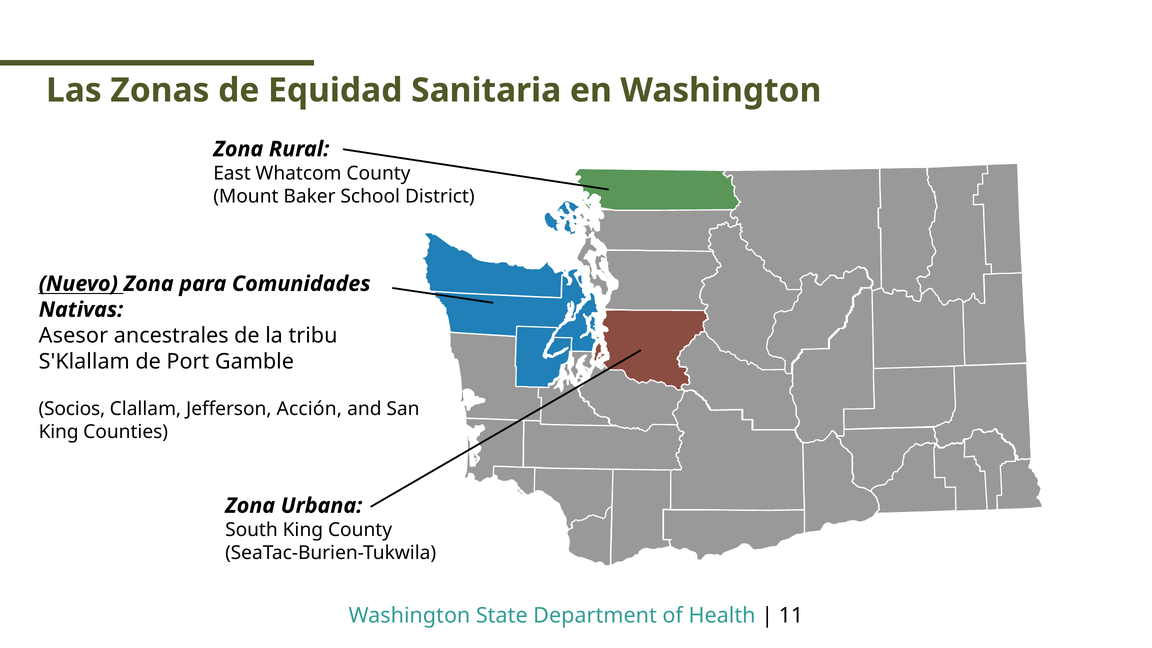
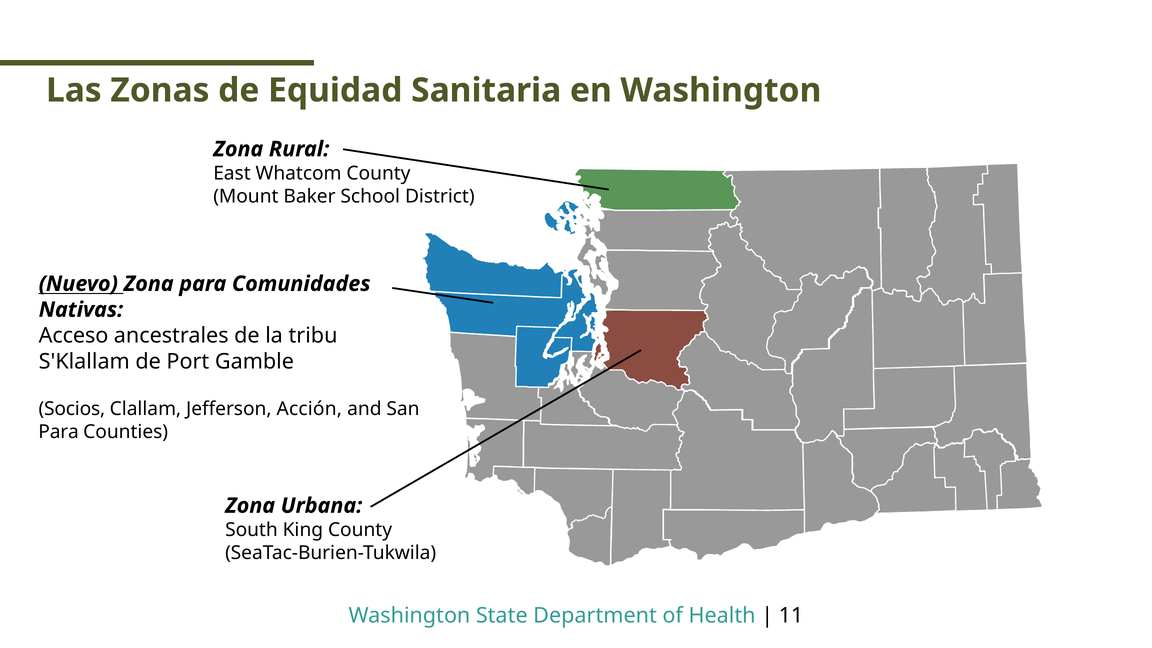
Asesor: Asesor -> Acceso
King at (59, 432): King -> Para
